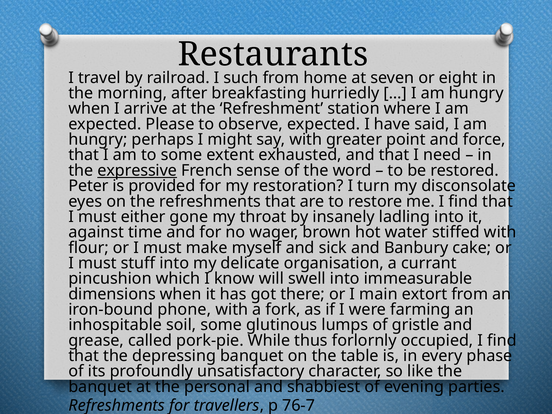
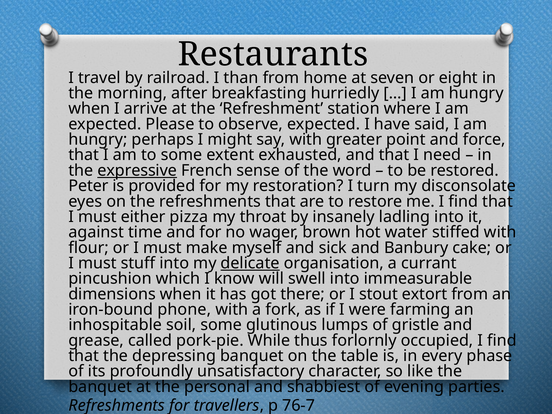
such: such -> than
gone: gone -> pizza
delicate underline: none -> present
main: main -> stout
